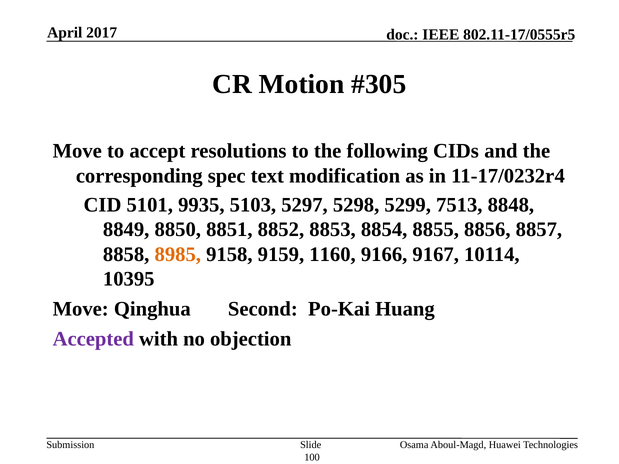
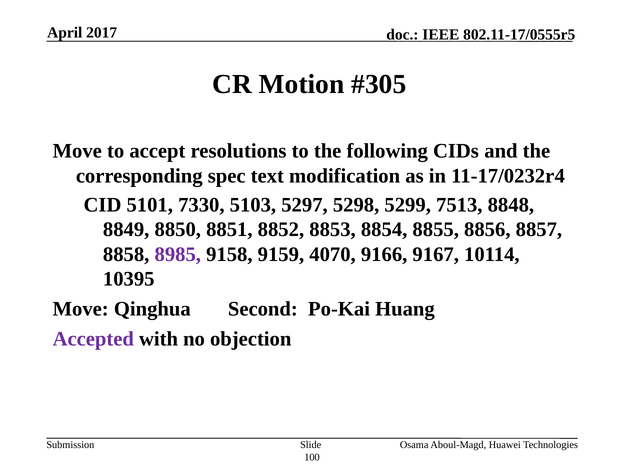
9935: 9935 -> 7330
8985 colour: orange -> purple
1160: 1160 -> 4070
